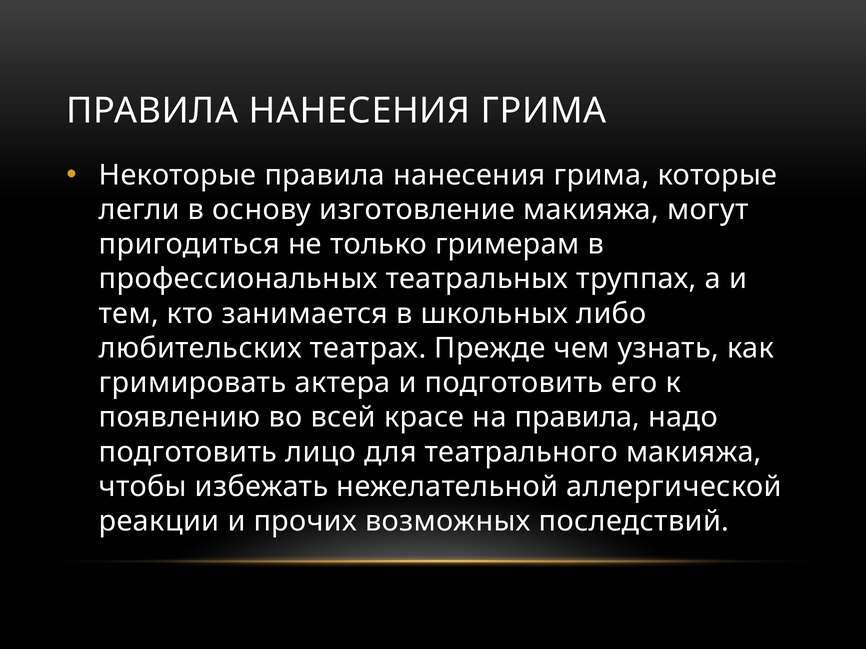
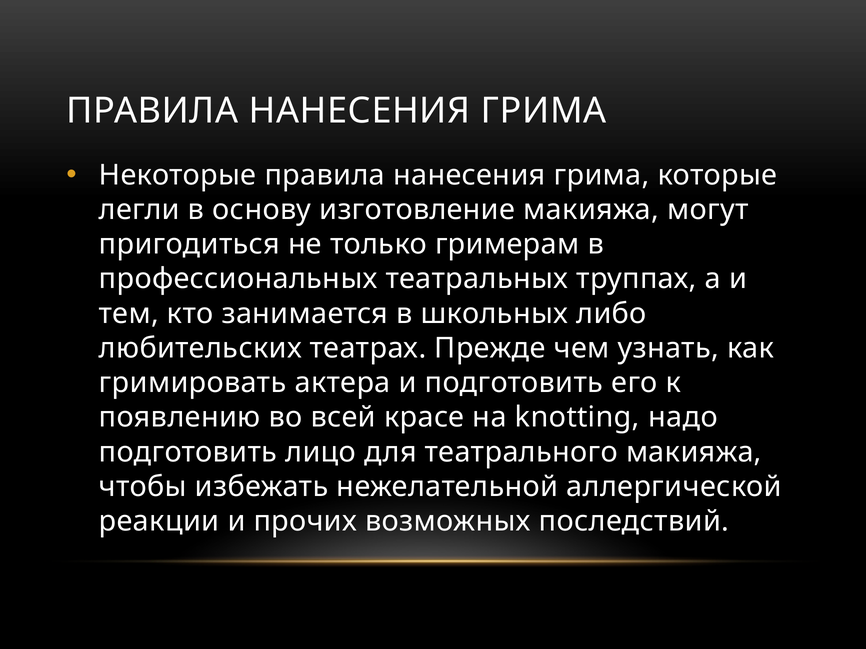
на правила: правила -> knotting
